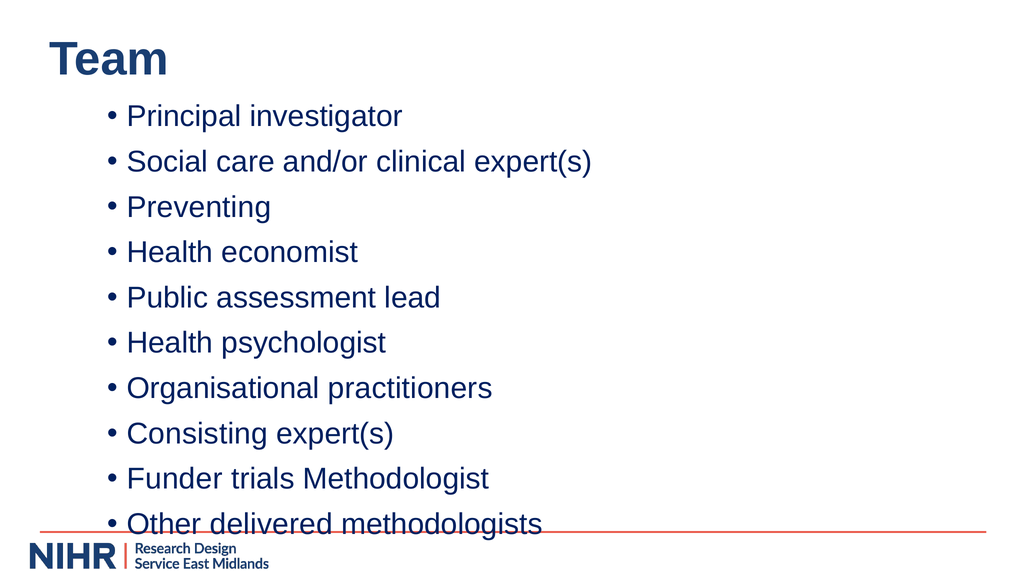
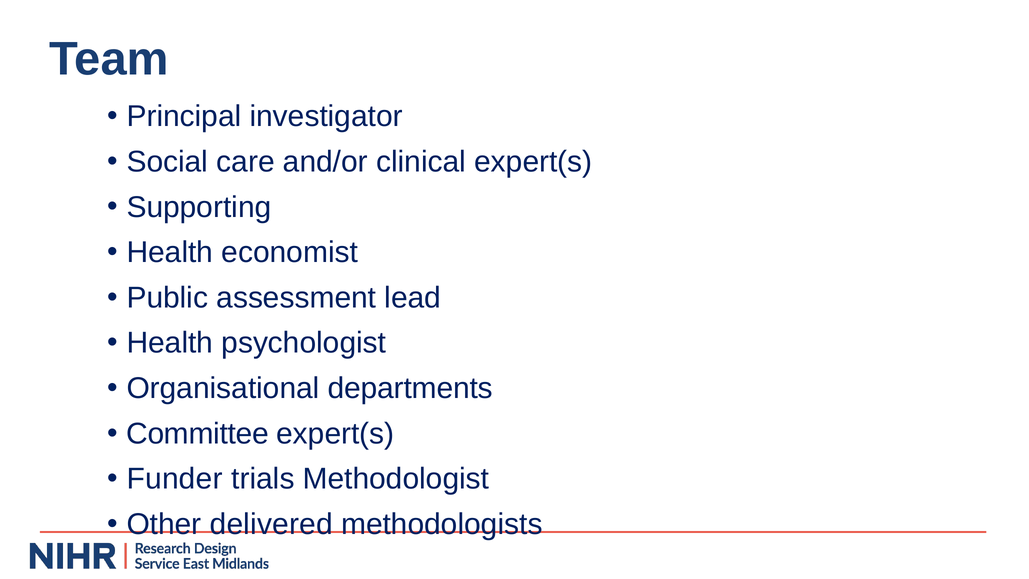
Preventing: Preventing -> Supporting
practitioners: practitioners -> departments
Consisting: Consisting -> Committee
